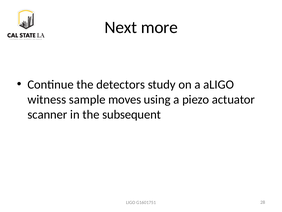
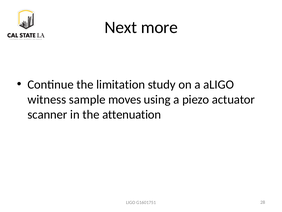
detectors: detectors -> limitation
subsequent: subsequent -> attenuation
